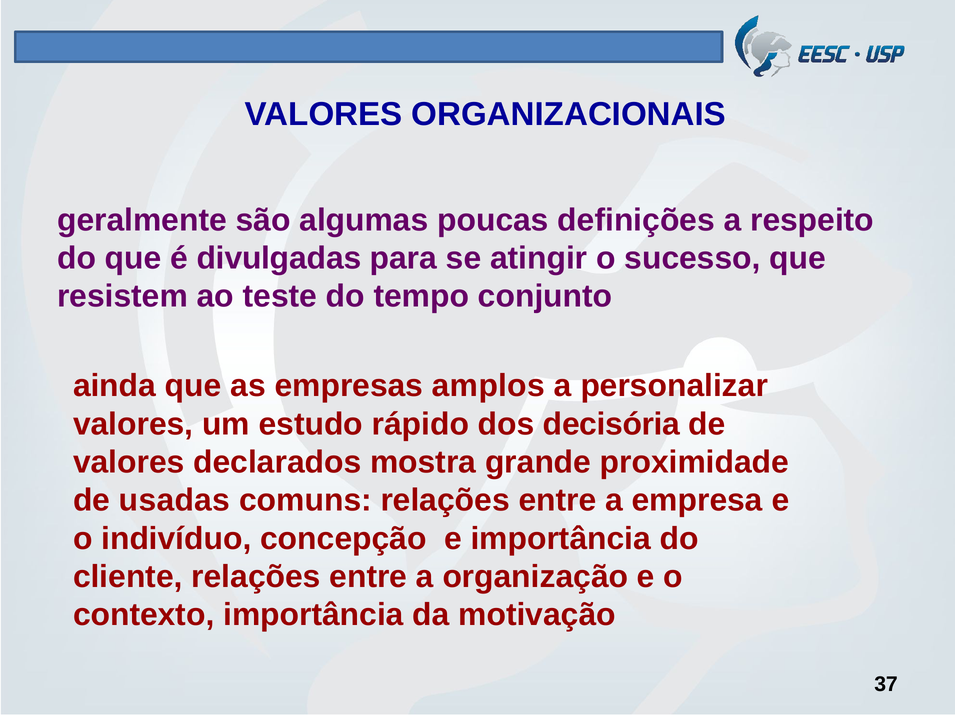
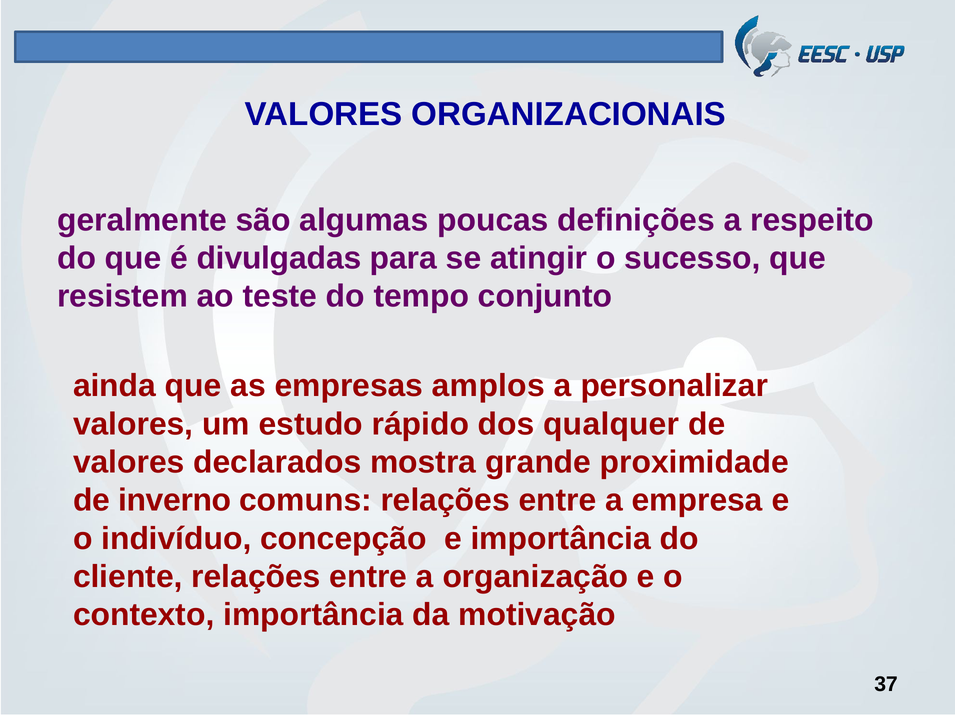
decisória: decisória -> qualquer
usadas: usadas -> inverno
